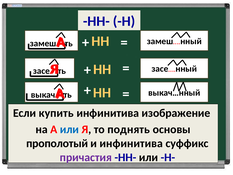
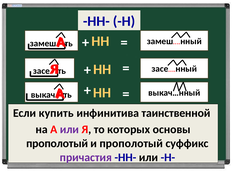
изображение: изображение -> таинственной
или at (69, 129) colour: blue -> purple
поднять: поднять -> которых
и инфинитива: инфинитива -> прополотый
